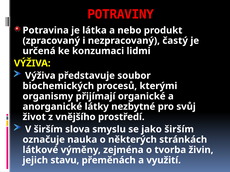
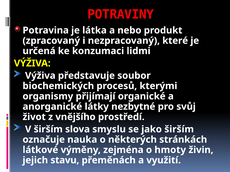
častý: častý -> které
tvorba: tvorba -> hmoty
